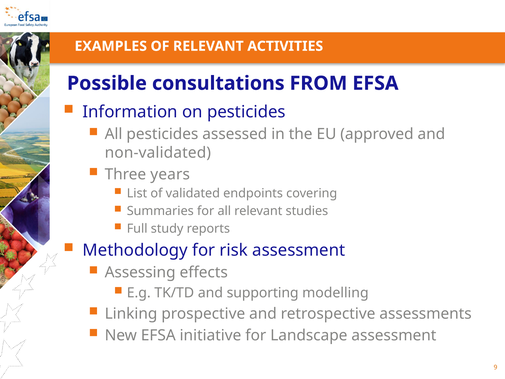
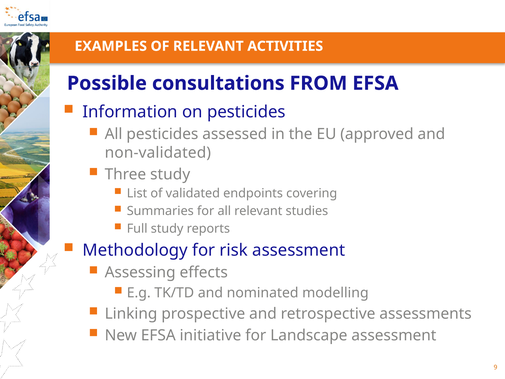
Three years: years -> study
supporting: supporting -> nominated
